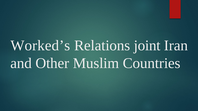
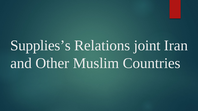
Worked’s: Worked’s -> Supplies’s
